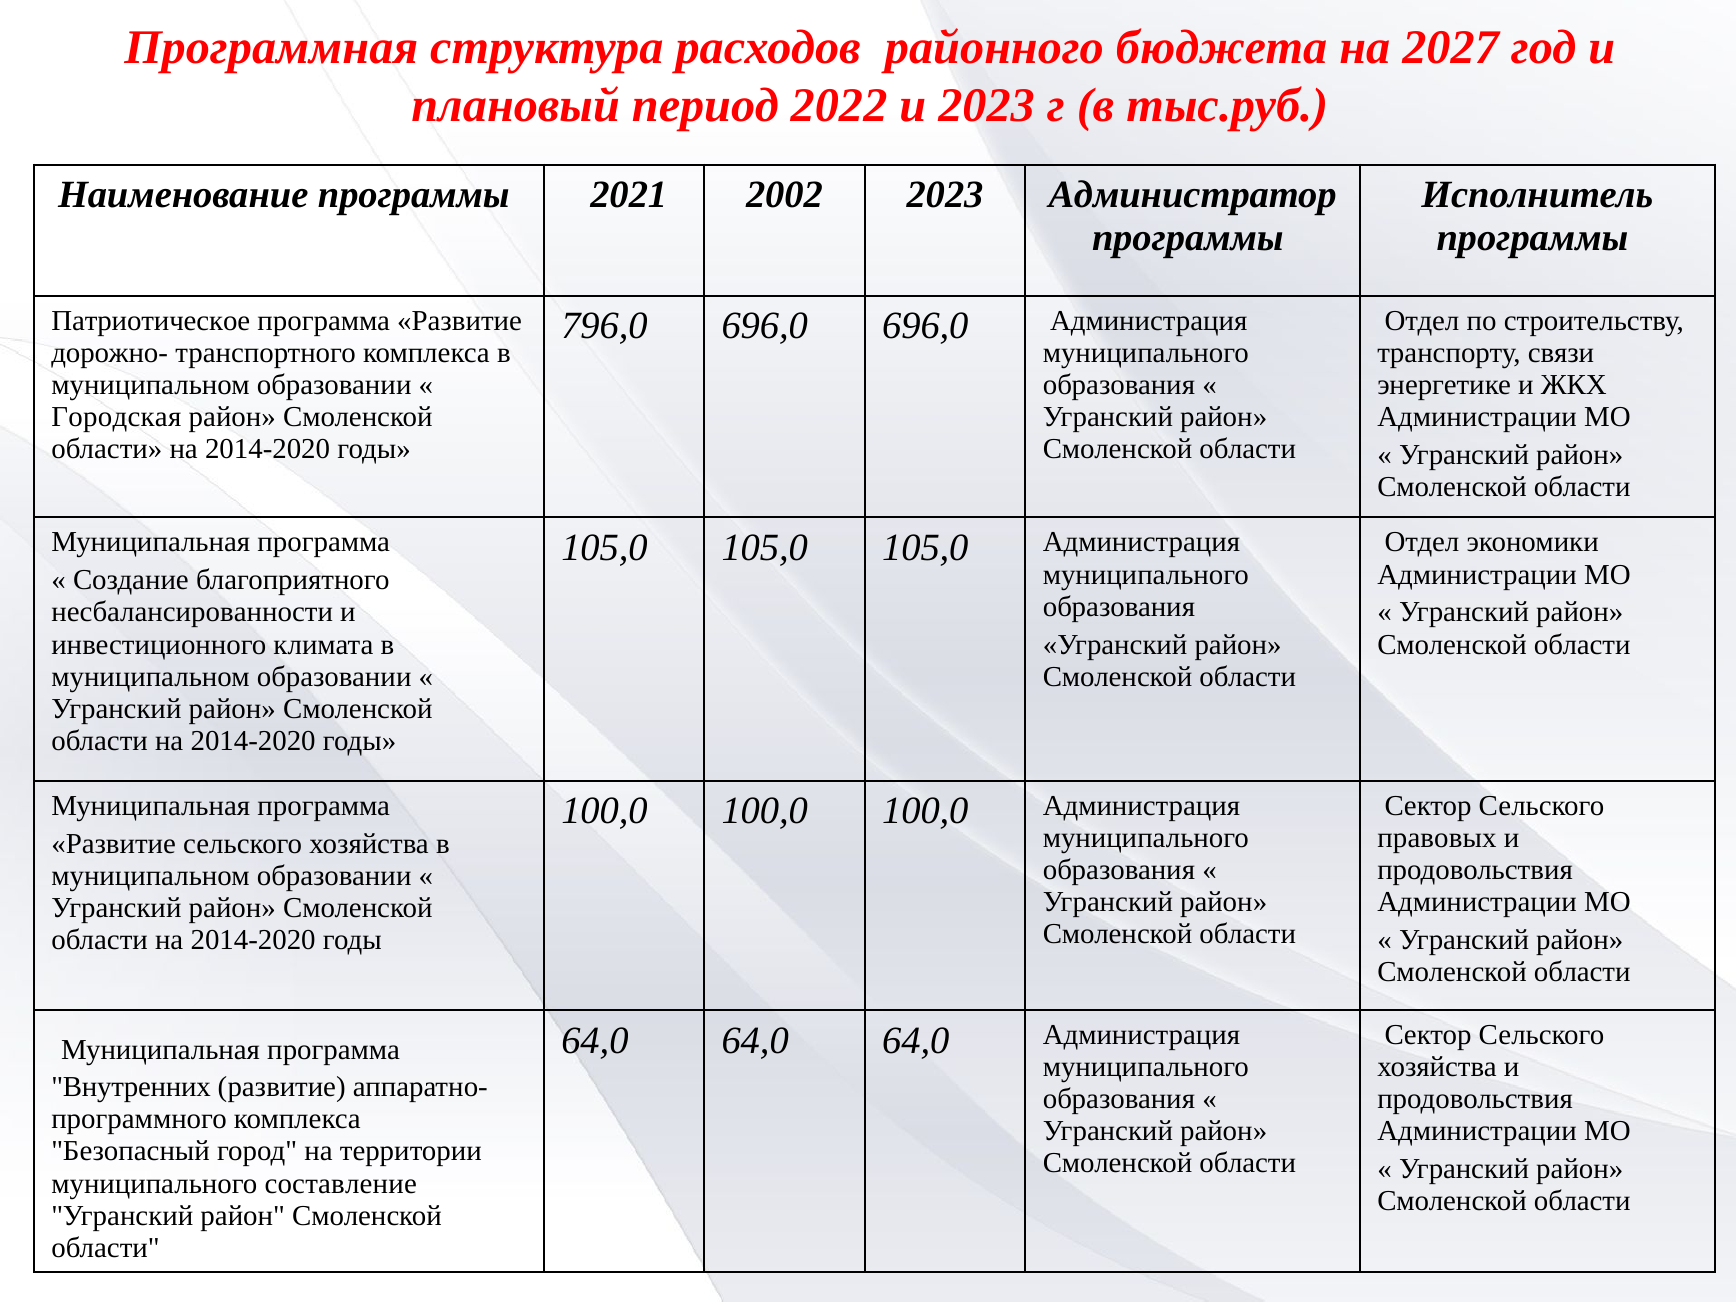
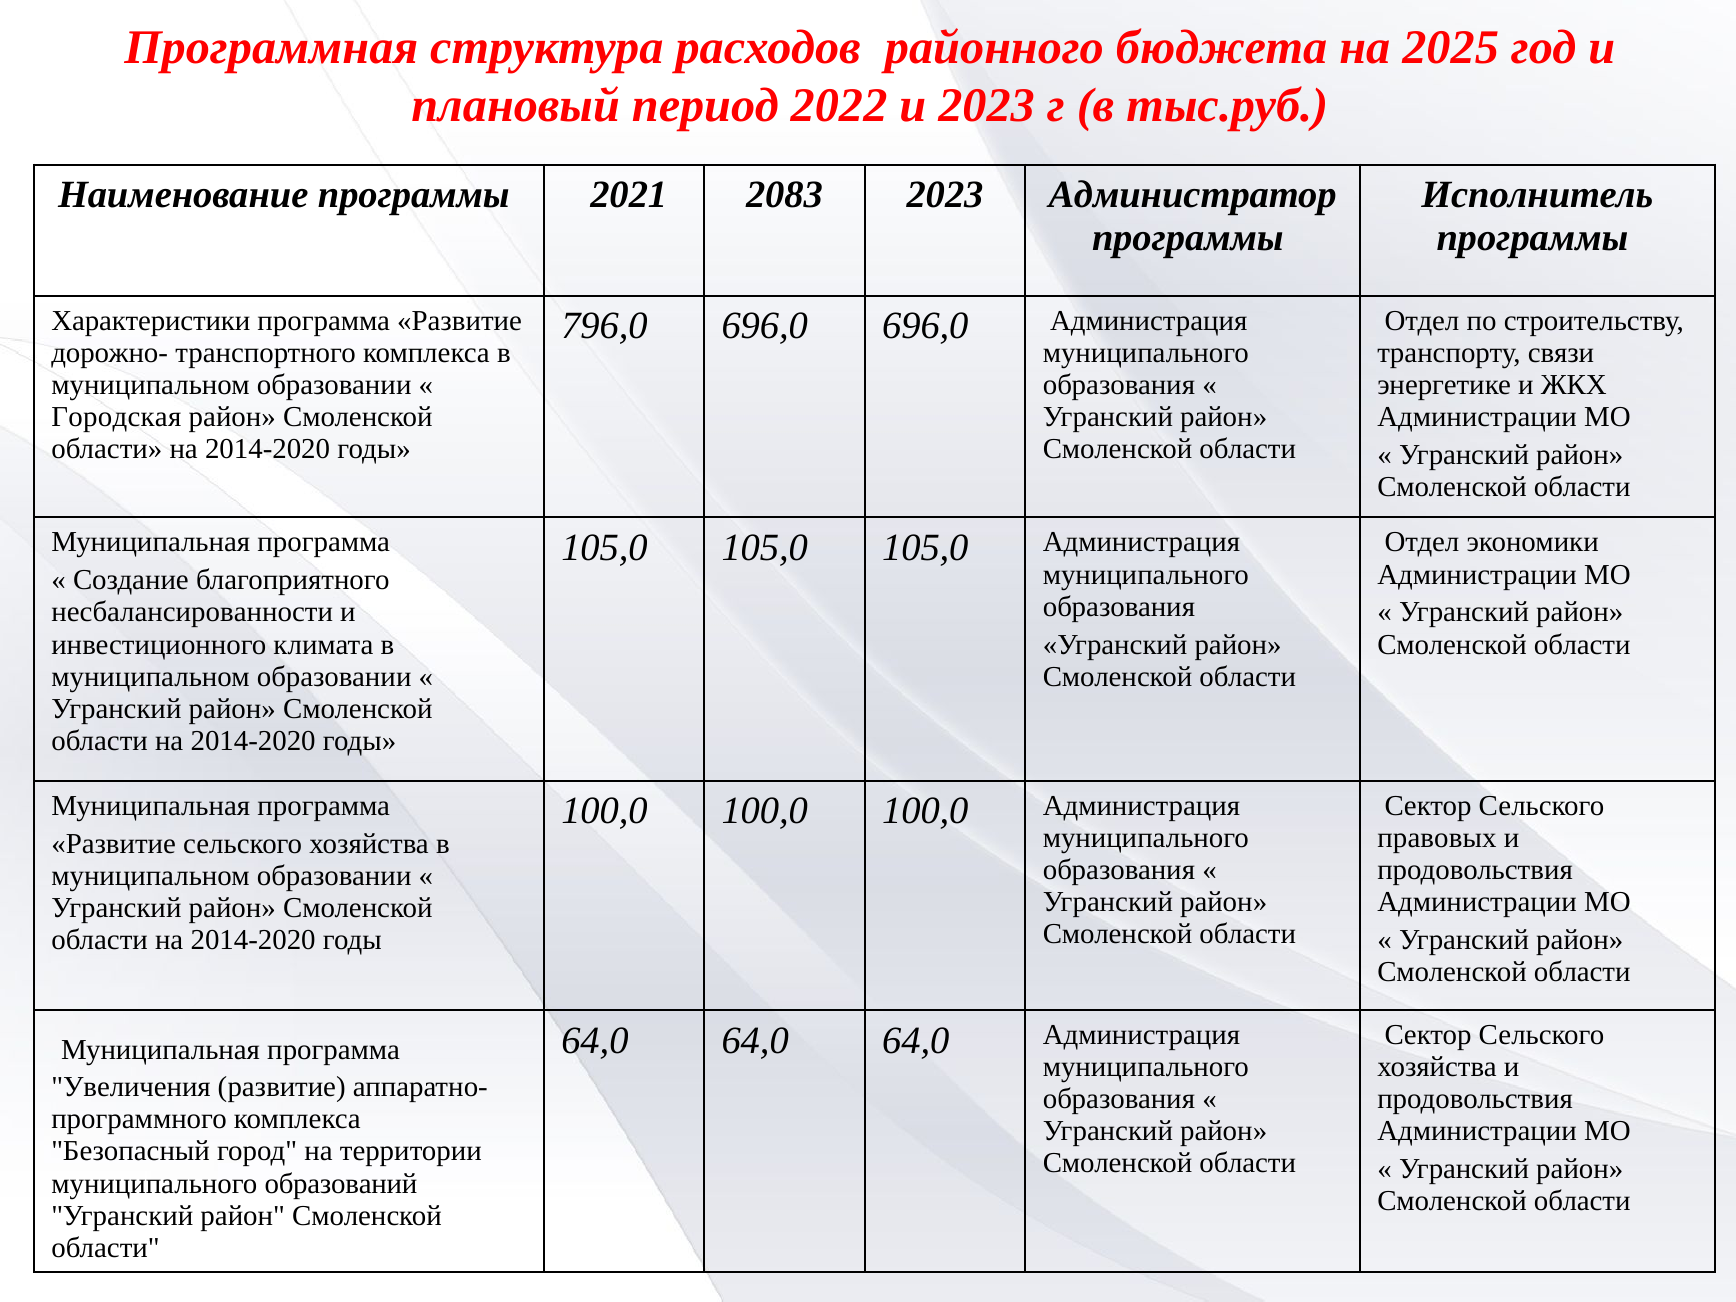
2027: 2027 -> 2025
2002: 2002 -> 2083
Патриотическое: Патриотическое -> Характеристики
Внутренних: Внутренних -> Увеличения
составление: составление -> образований
